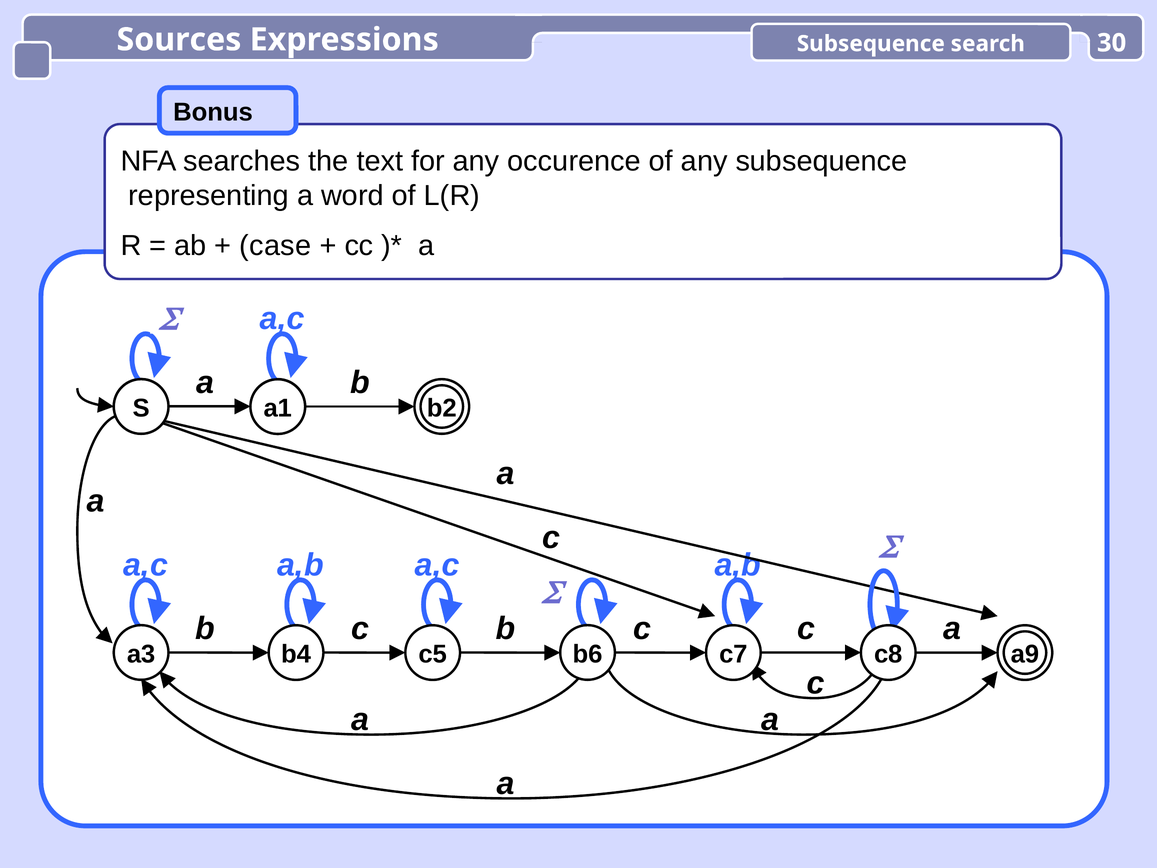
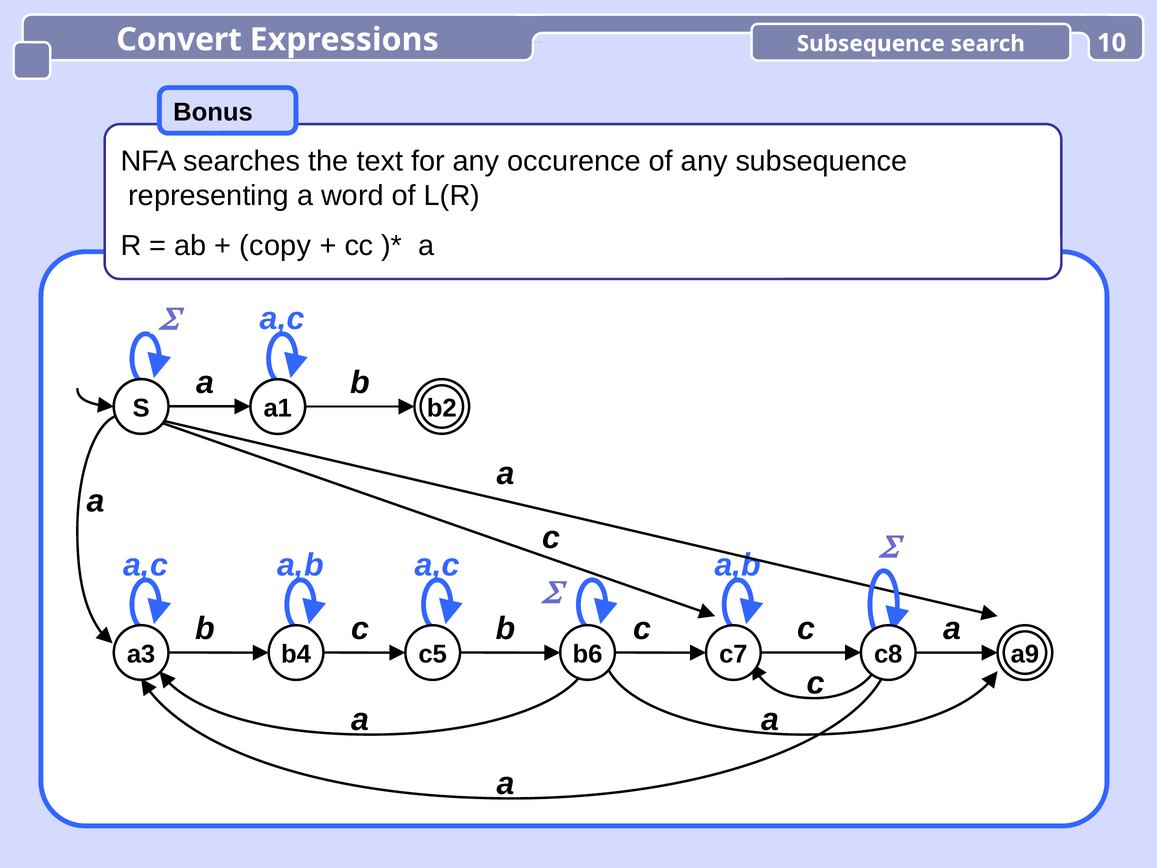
Sources: Sources -> Convert
30: 30 -> 10
case: case -> copy
